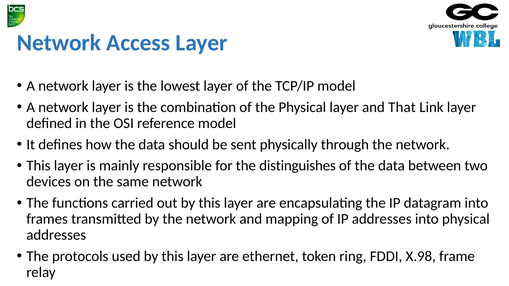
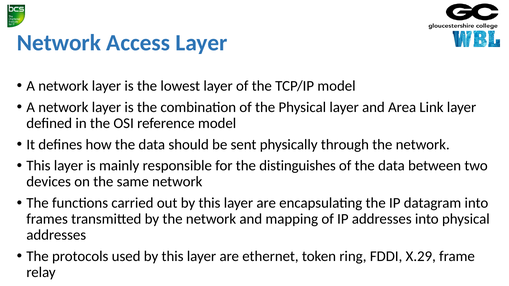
That: That -> Area
X.98: X.98 -> X.29
